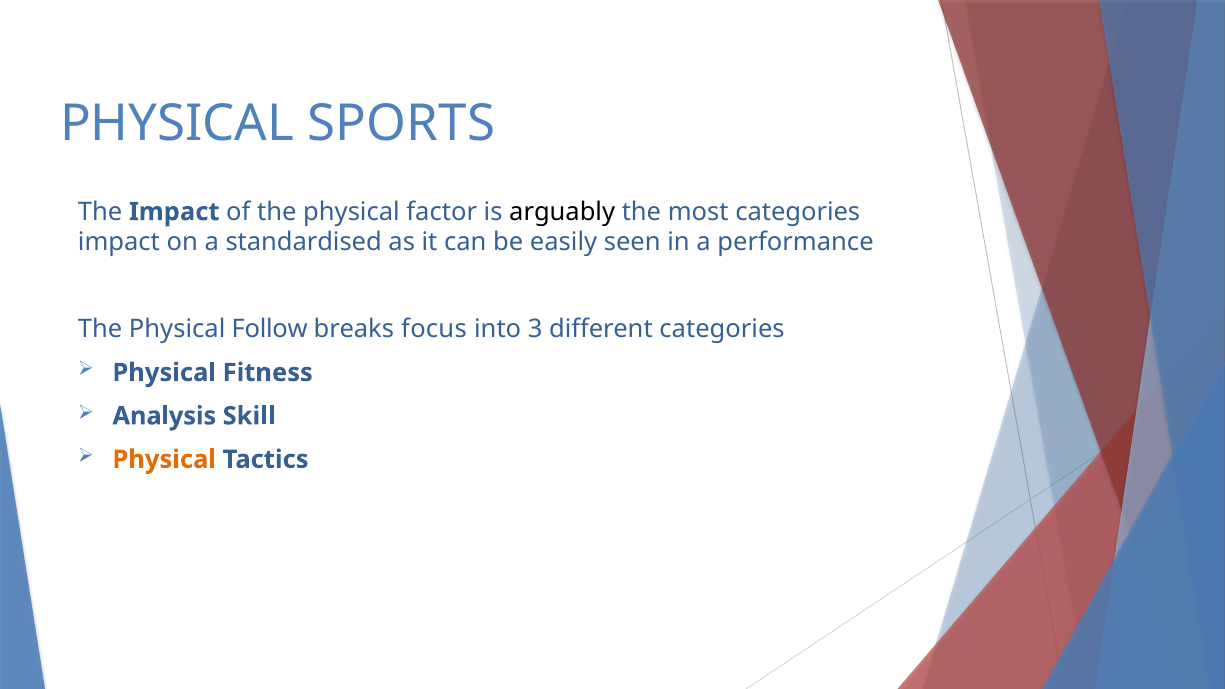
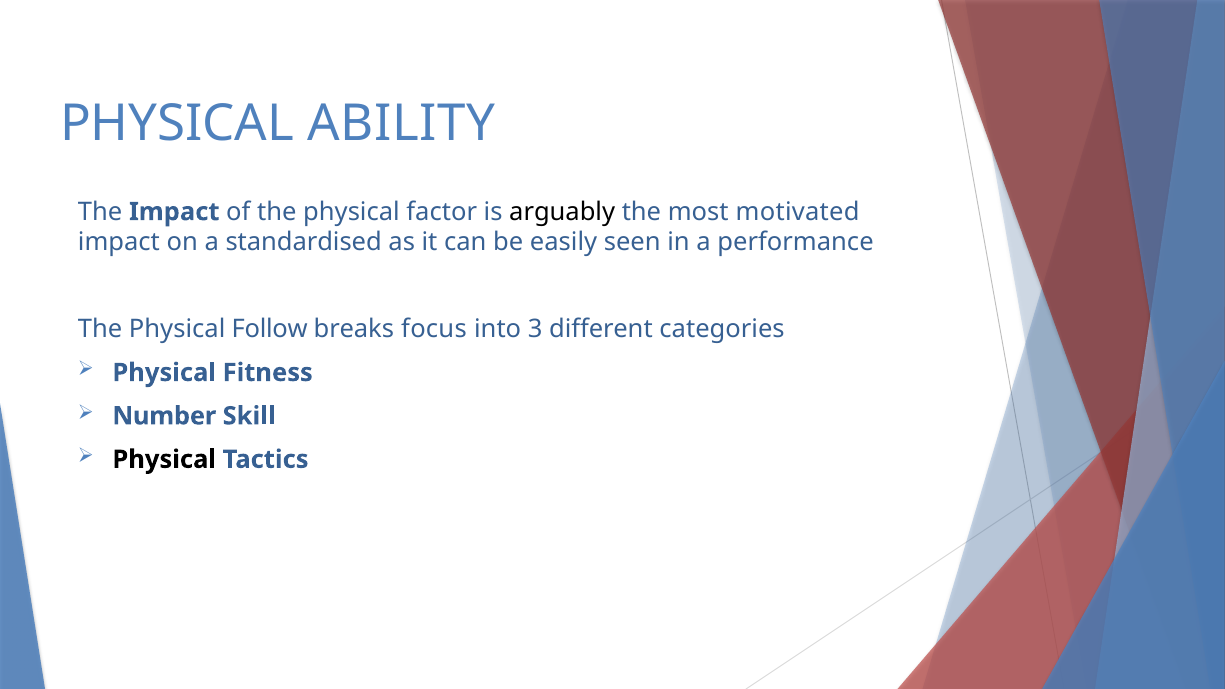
SPORTS: SPORTS -> ABILITY
most categories: categories -> motivated
Analysis: Analysis -> Number
Physical at (164, 459) colour: orange -> black
